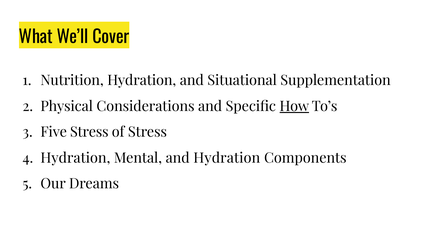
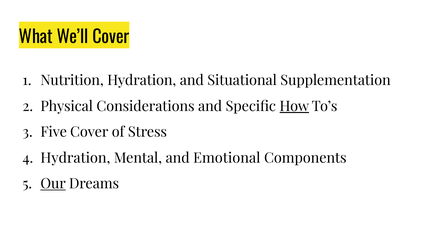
Five Stress: Stress -> Cover
and Hydration: Hydration -> Emotional
Our underline: none -> present
